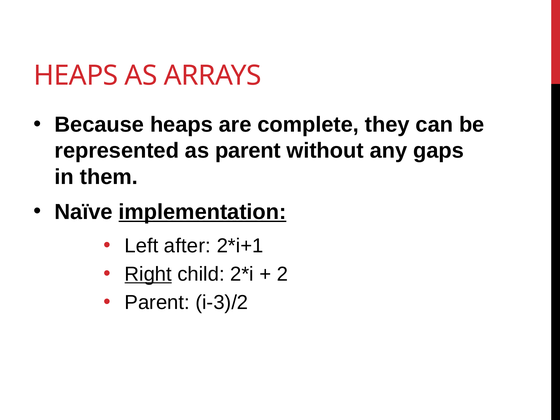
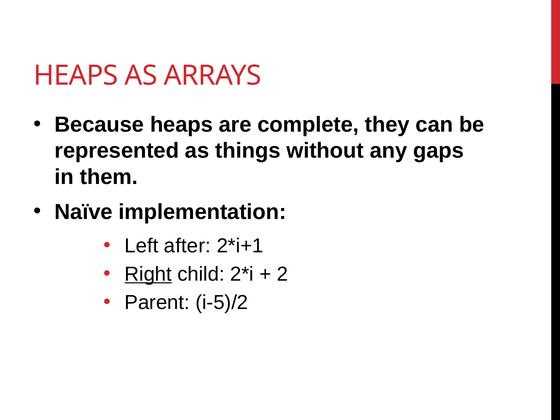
as parent: parent -> things
implementation underline: present -> none
i-3)/2: i-3)/2 -> i-5)/2
